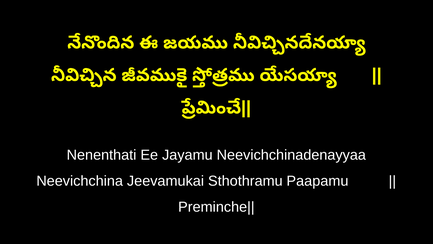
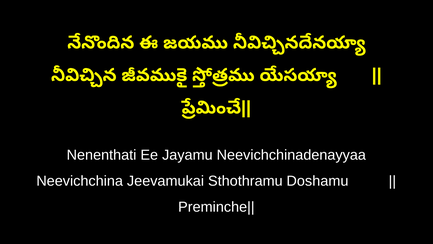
Paapamu: Paapamu -> Doshamu
